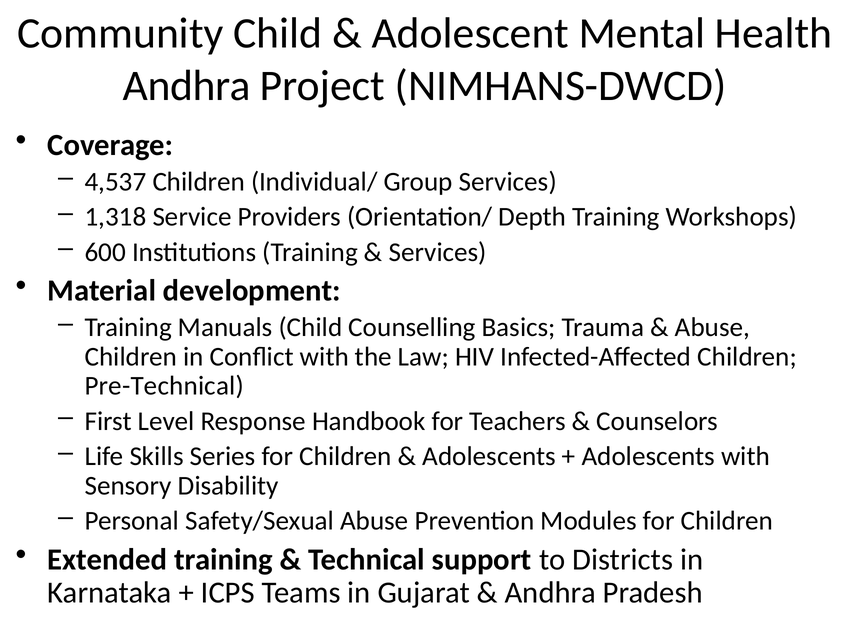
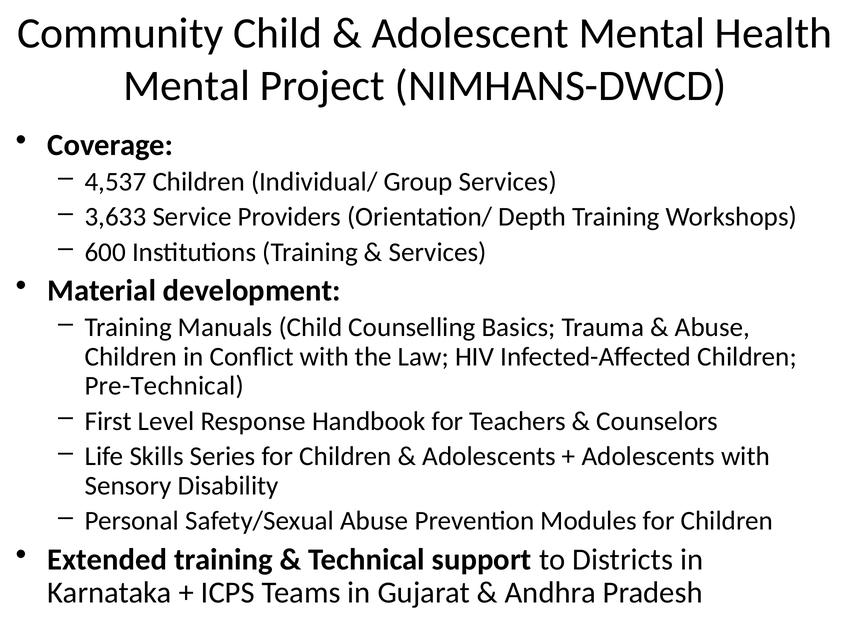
Andhra at (187, 86): Andhra -> Mental
1,318: 1,318 -> 3,633
